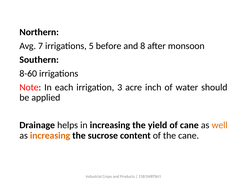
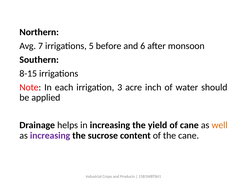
8: 8 -> 6
8-60: 8-60 -> 8-15
increasing at (50, 136) colour: orange -> purple
